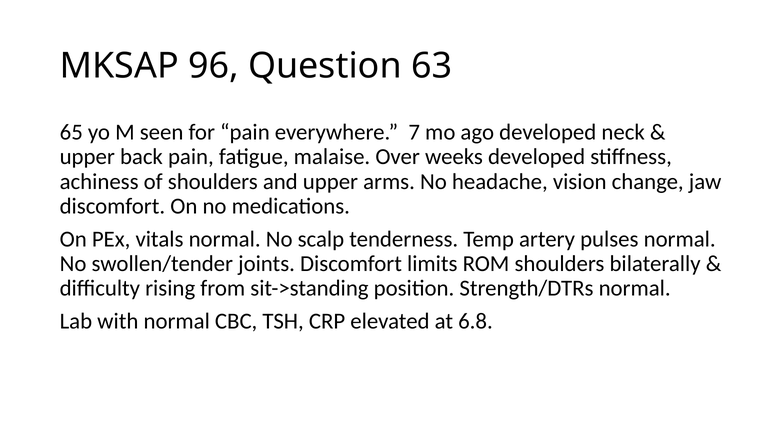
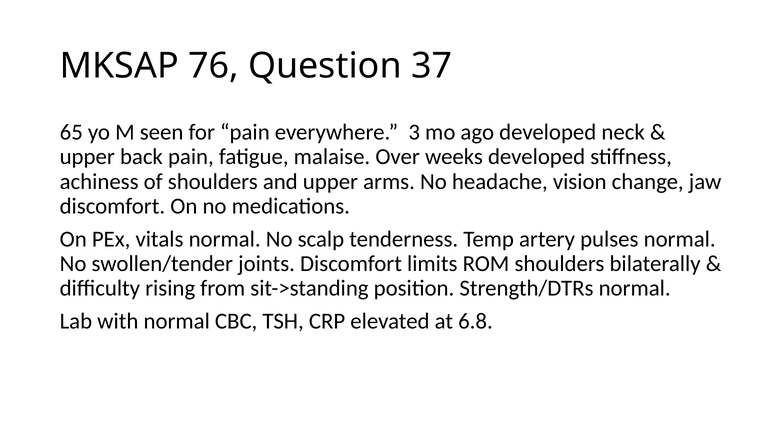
96: 96 -> 76
63: 63 -> 37
7: 7 -> 3
